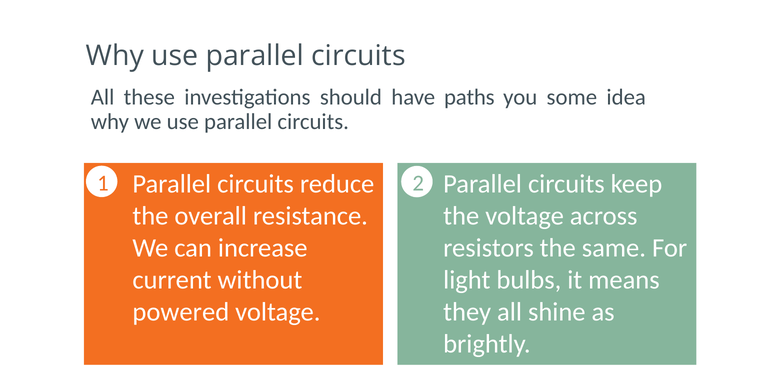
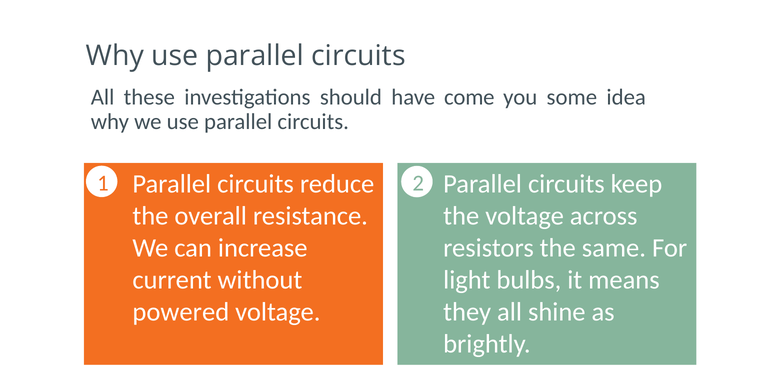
paths: paths -> come
